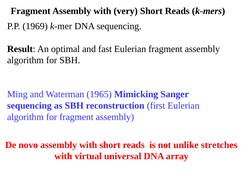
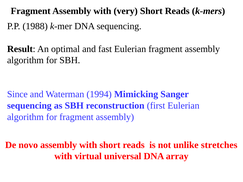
1969: 1969 -> 1988
Ming: Ming -> Since
1965: 1965 -> 1994
